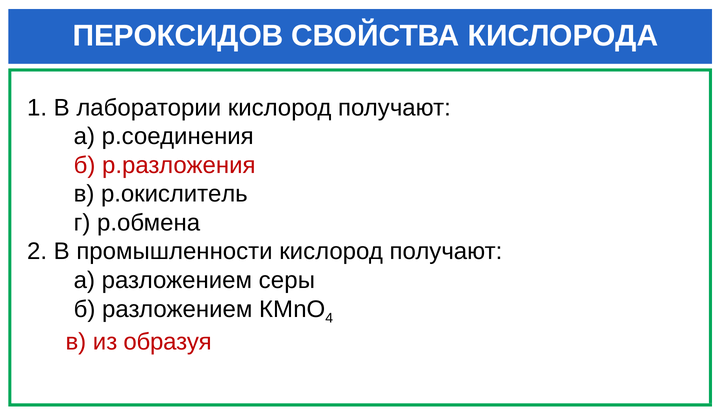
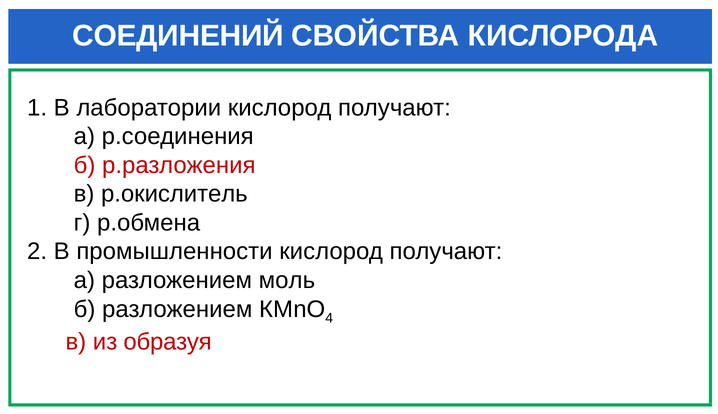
ПЕРОКСИДОВ: ПЕРОКСИДОВ -> СОЕДИНЕНИЙ
серы: серы -> моль
